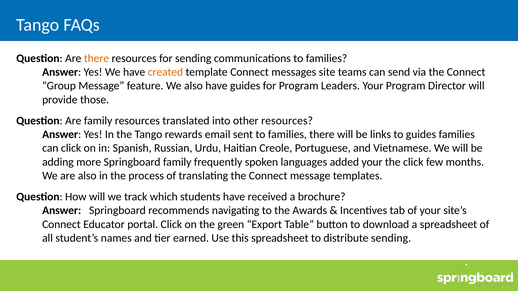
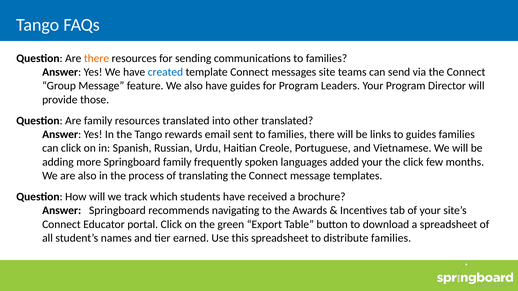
created colour: orange -> blue
other resources: resources -> translated
distribute sending: sending -> families
